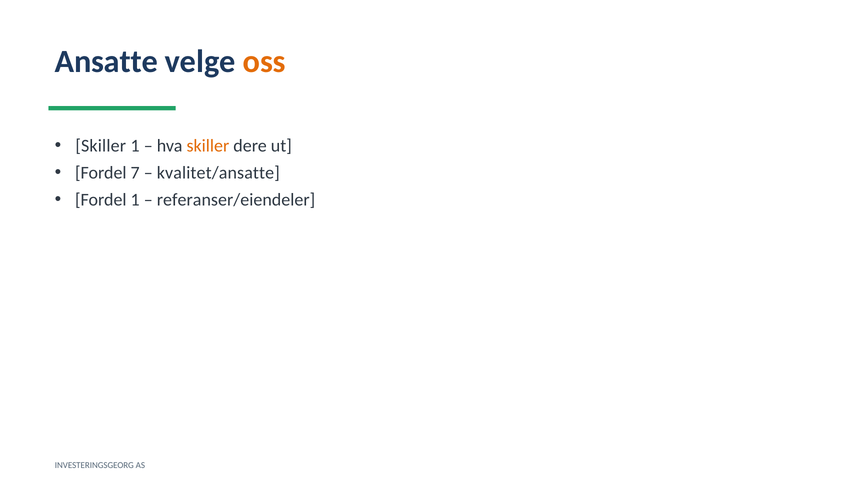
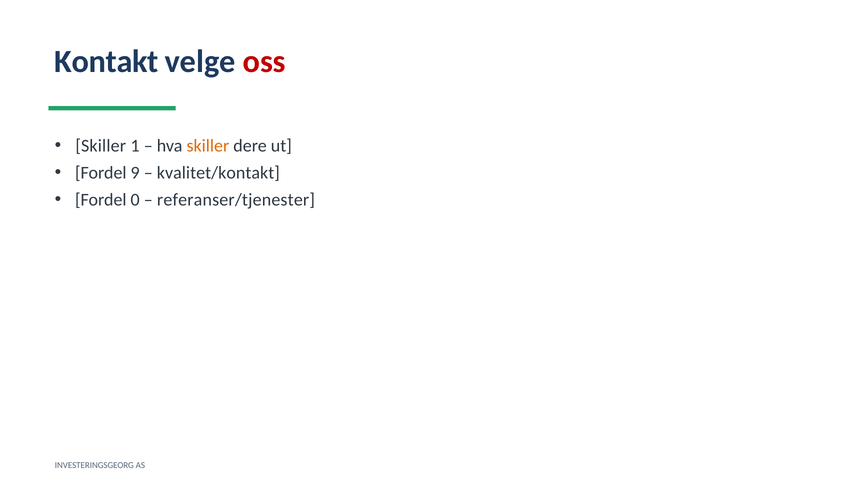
Ansatte: Ansatte -> Kontakt
oss colour: orange -> red
7: 7 -> 9
kvalitet/ansatte: kvalitet/ansatte -> kvalitet/kontakt
Fordel 1: 1 -> 0
referanser/eiendeler: referanser/eiendeler -> referanser/tjenester
